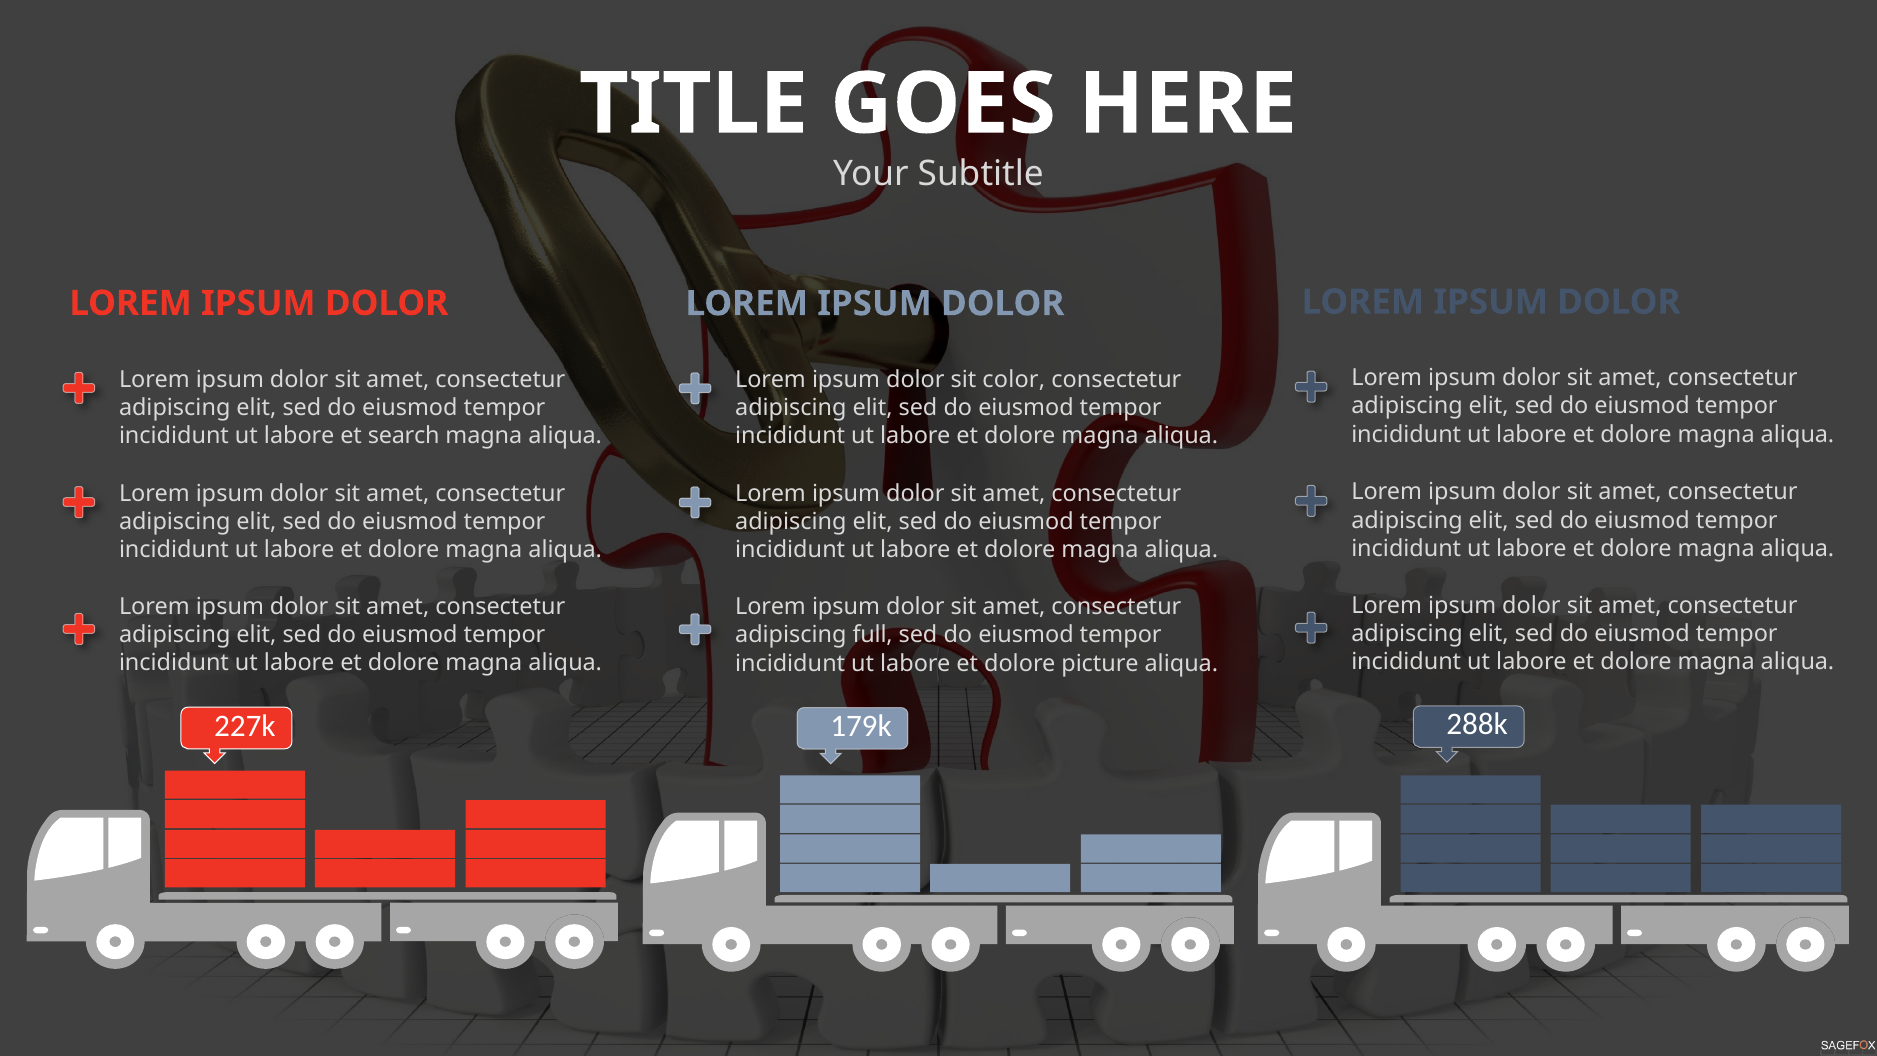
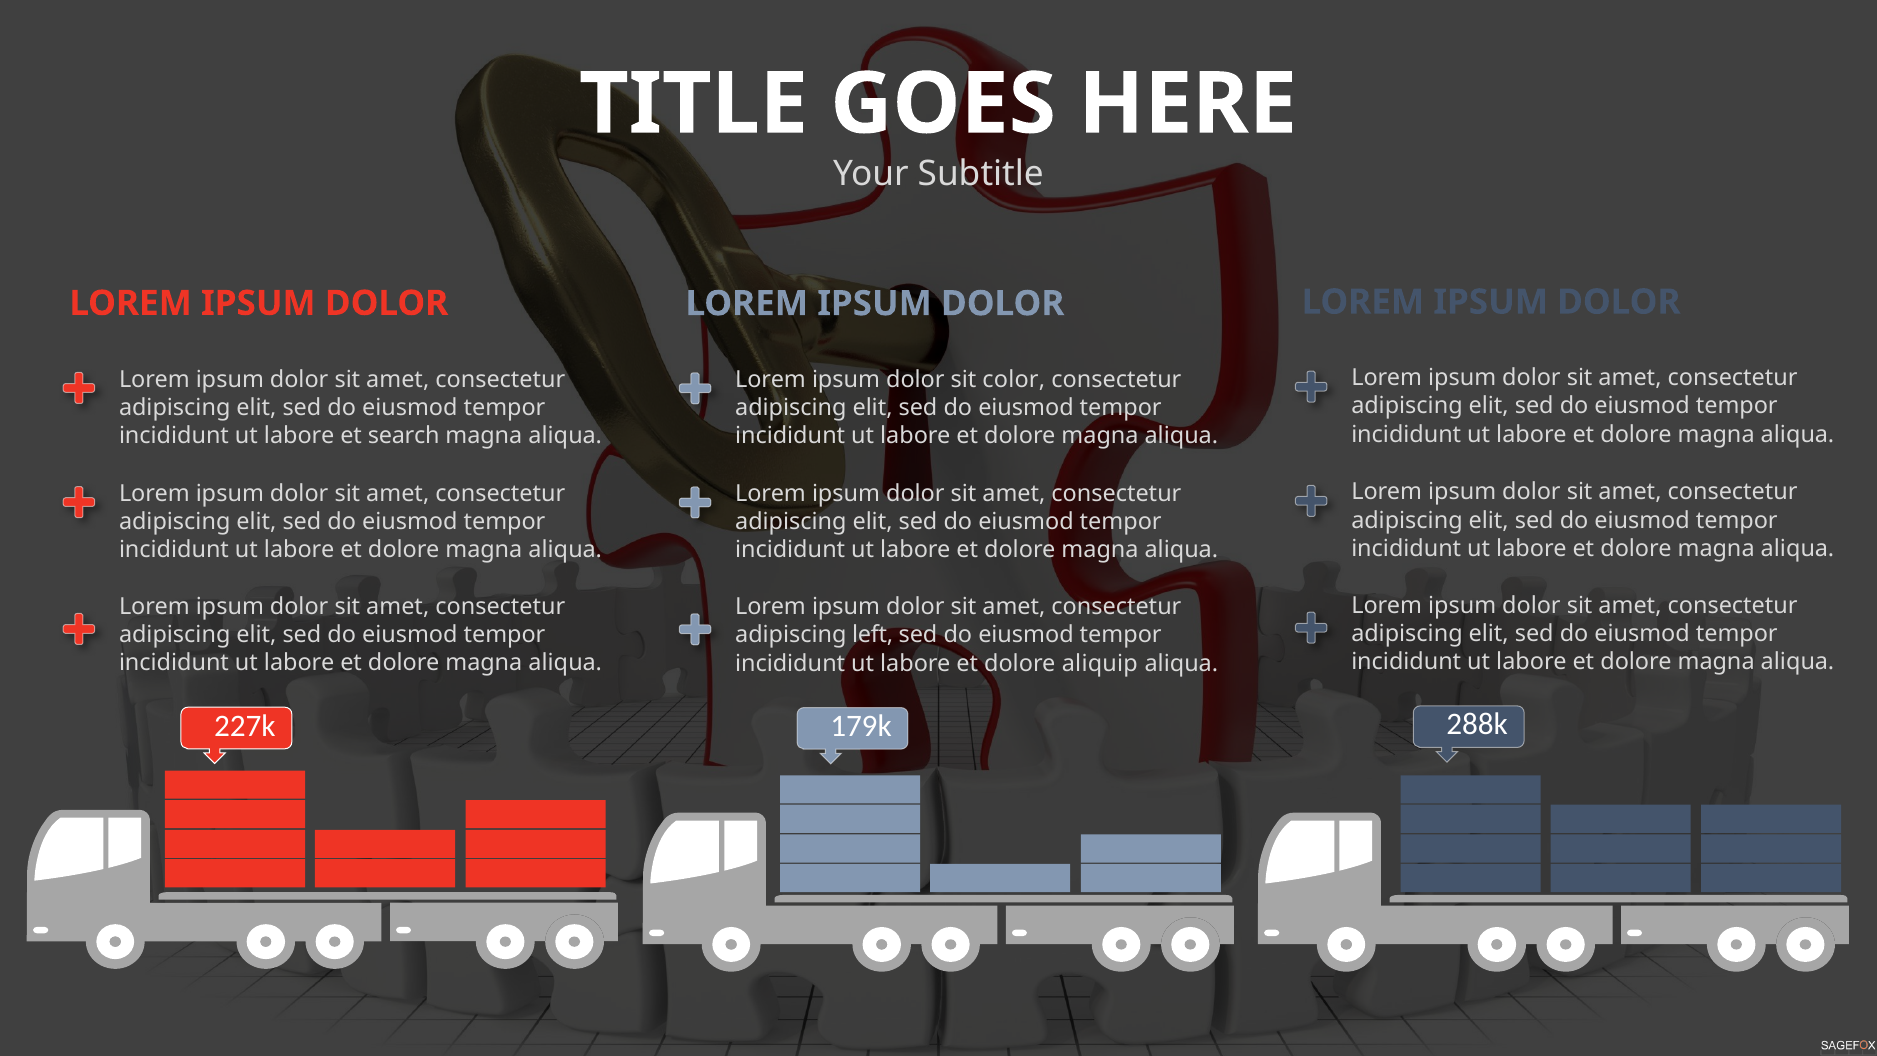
full: full -> left
picture: picture -> aliquip
